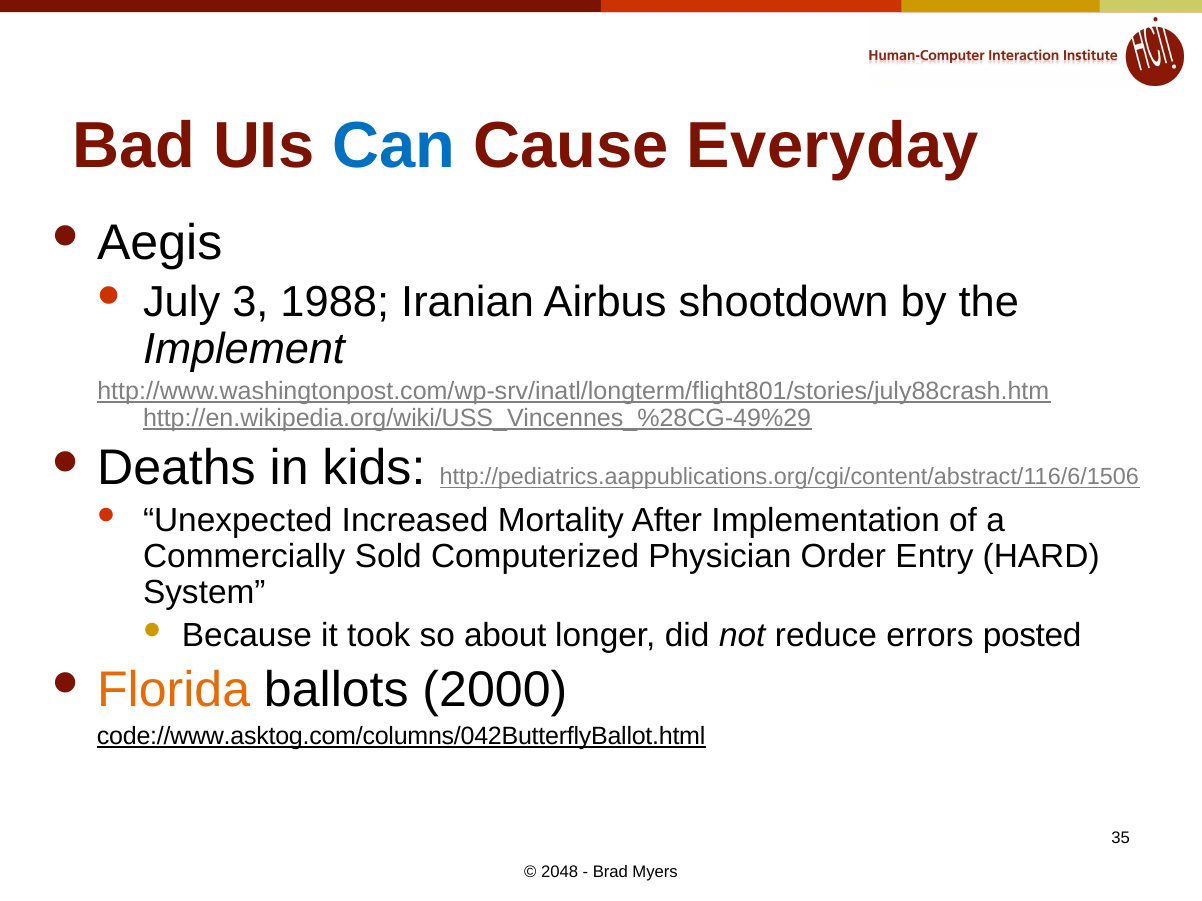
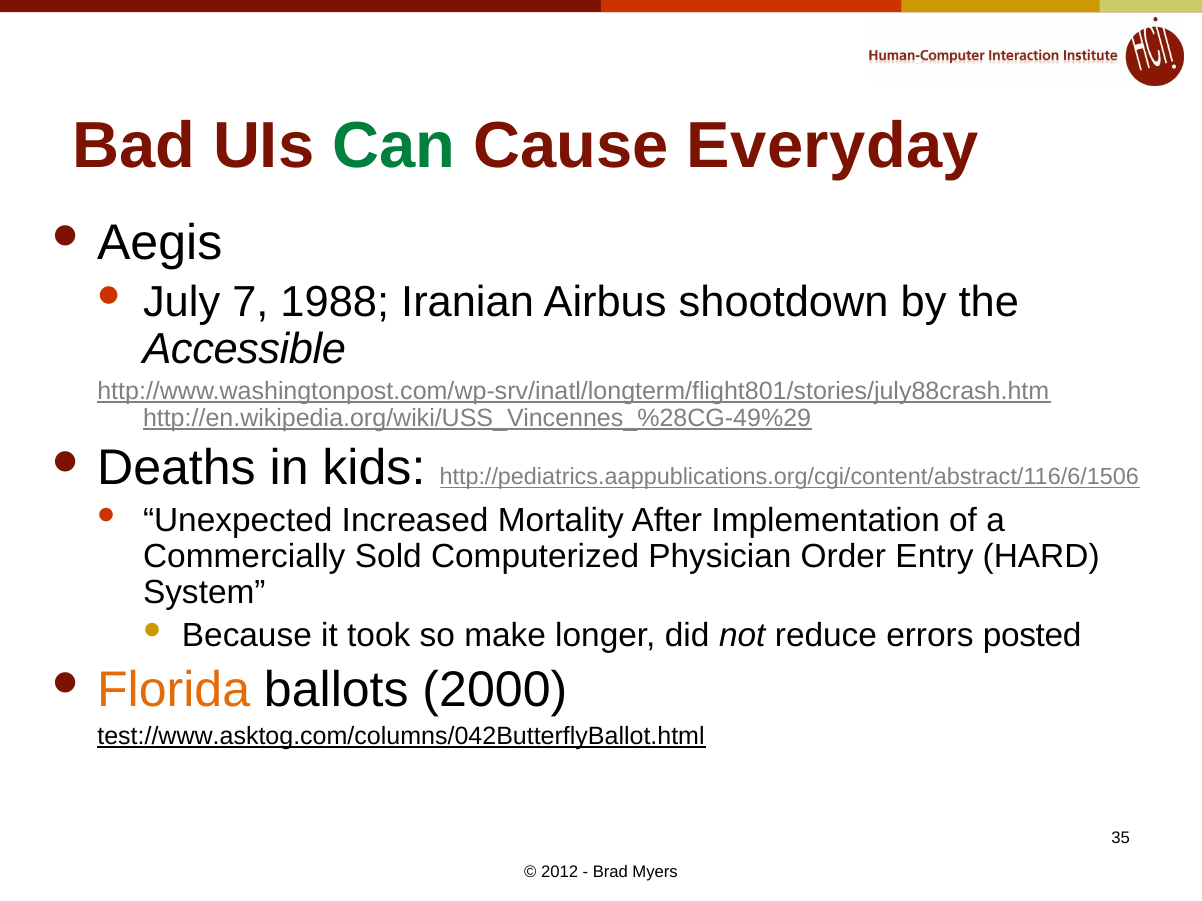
Can colour: blue -> green
3: 3 -> 7
Implement: Implement -> Accessible
about: about -> make
code://www.asktog.com/columns/042ButterflyBallot.html: code://www.asktog.com/columns/042ButterflyBallot.html -> test://www.asktog.com/columns/042ButterflyBallot.html
2048: 2048 -> 2012
